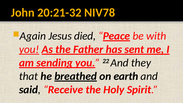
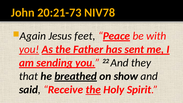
20:21-32: 20:21-32 -> 20:21-73
died: died -> feet
earth: earth -> show
the at (93, 90) underline: none -> present
